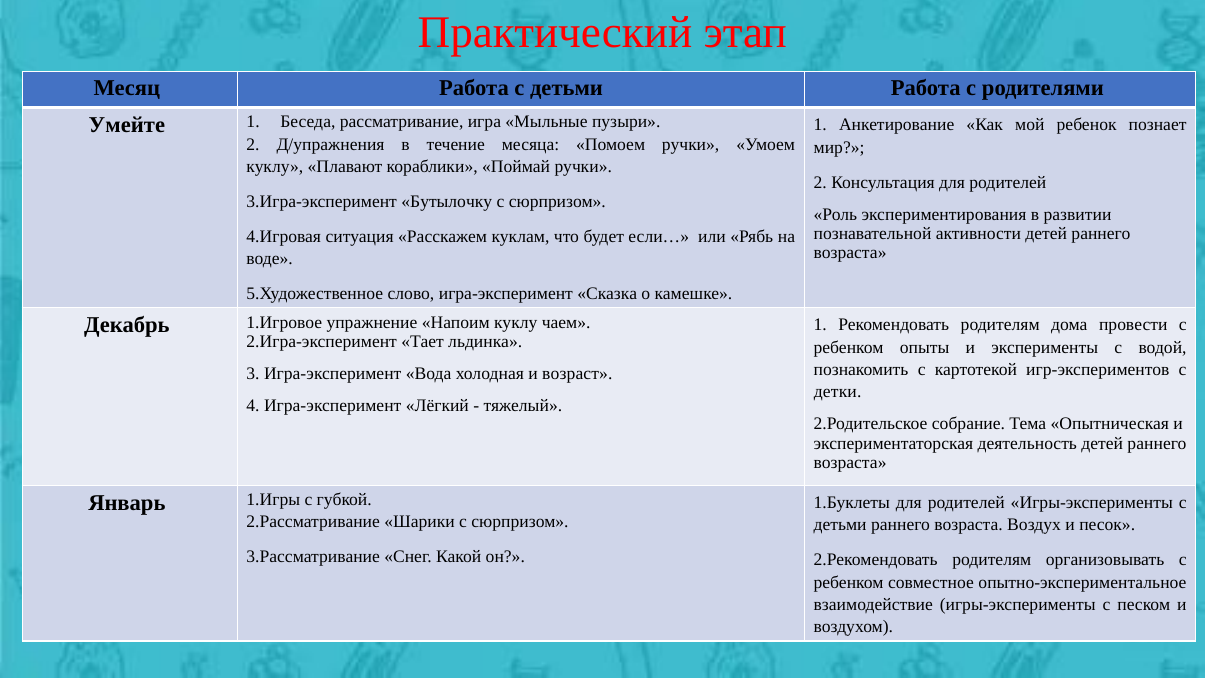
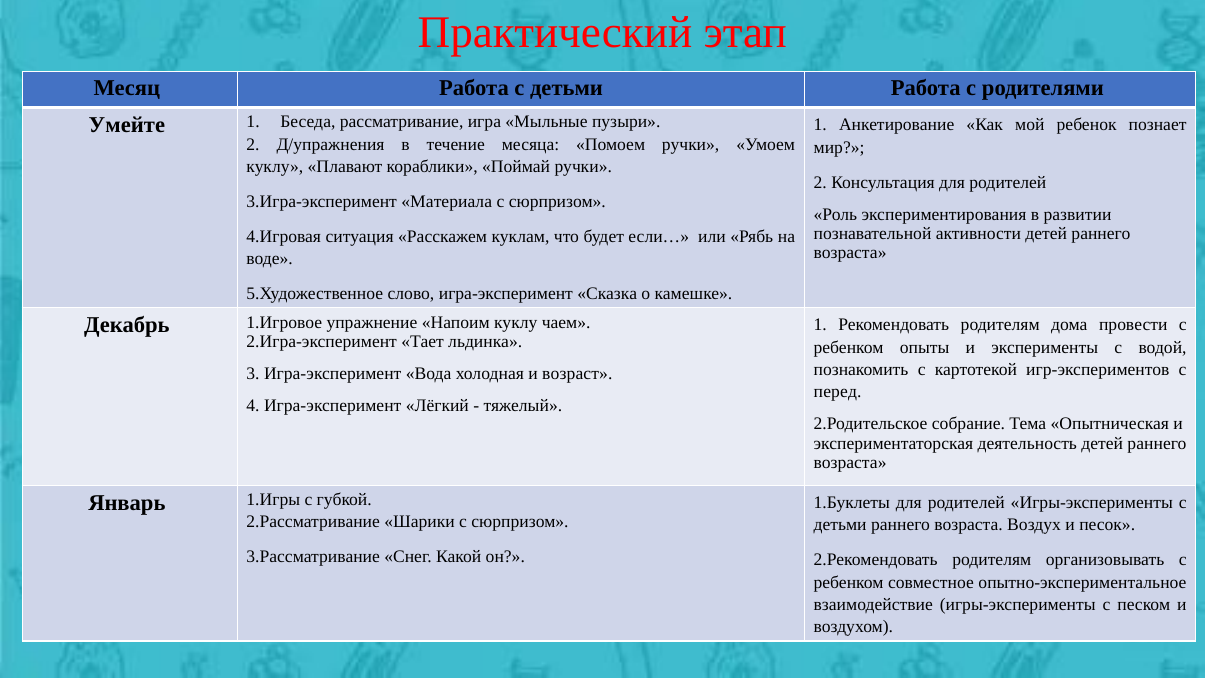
Бутылочку: Бутылочку -> Материала
детки: детки -> перед
